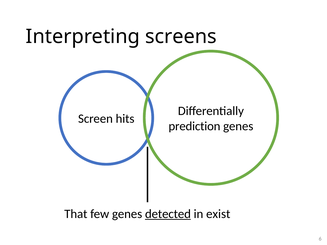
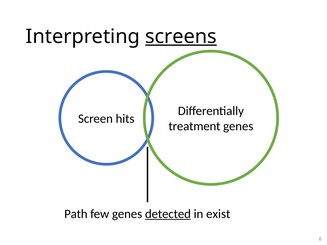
screens underline: none -> present
prediction: prediction -> treatment
That: That -> Path
